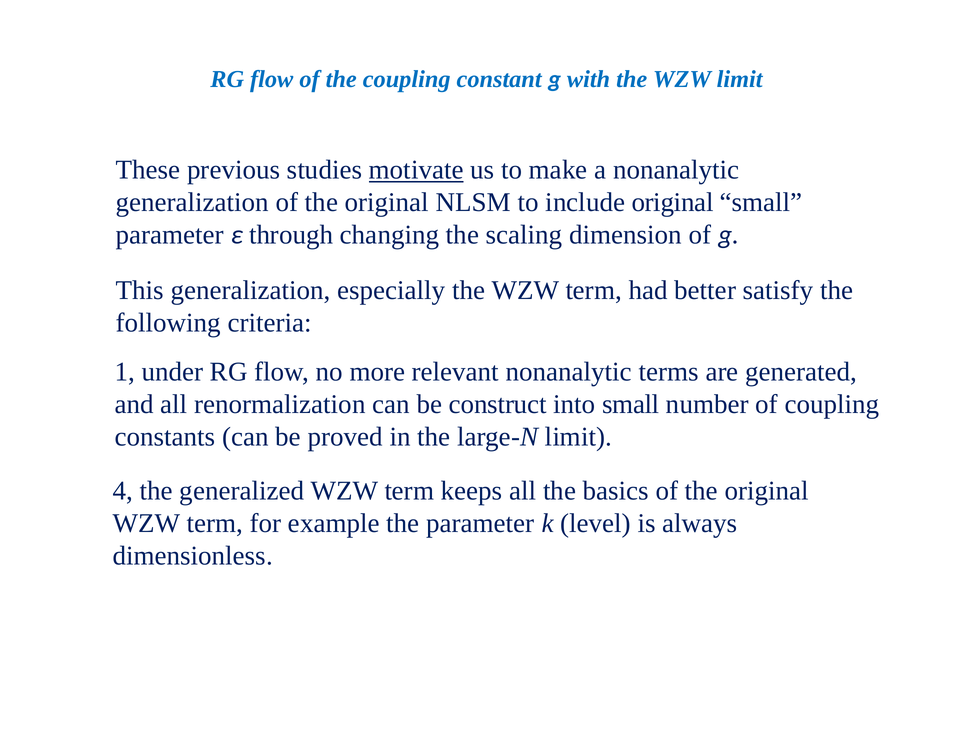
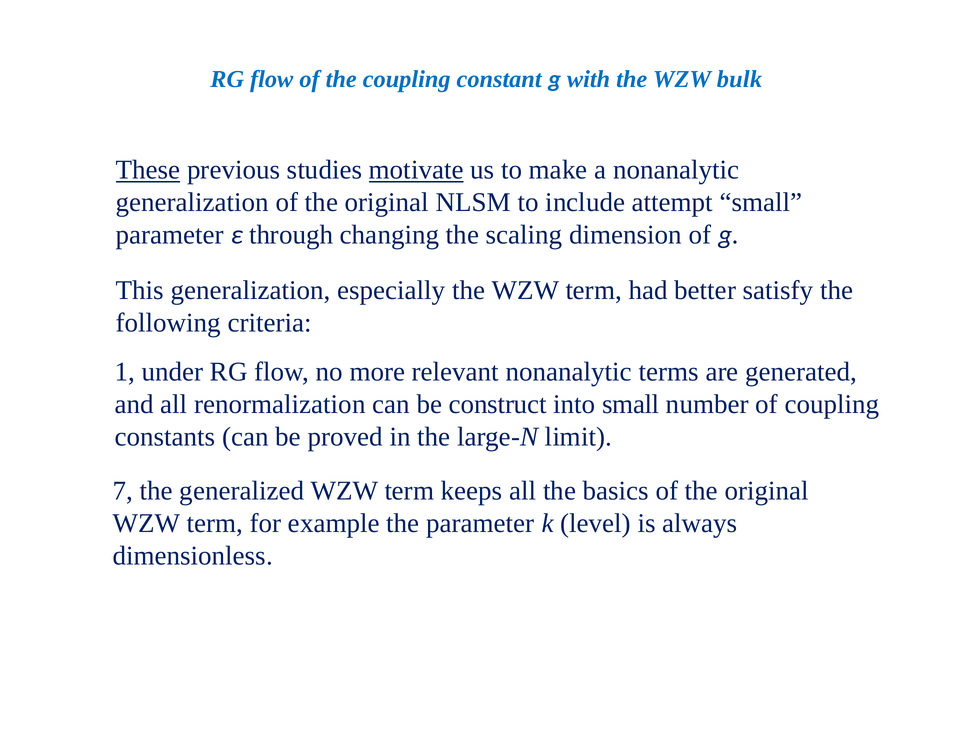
WZW limit: limit -> bulk
These underline: none -> present
include original: original -> attempt
4: 4 -> 7
